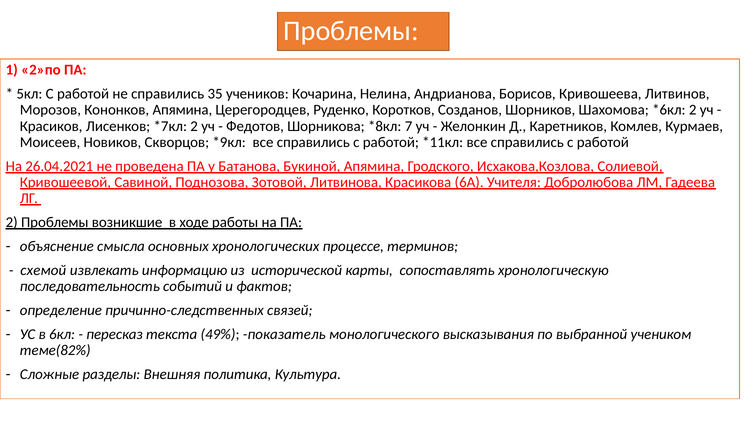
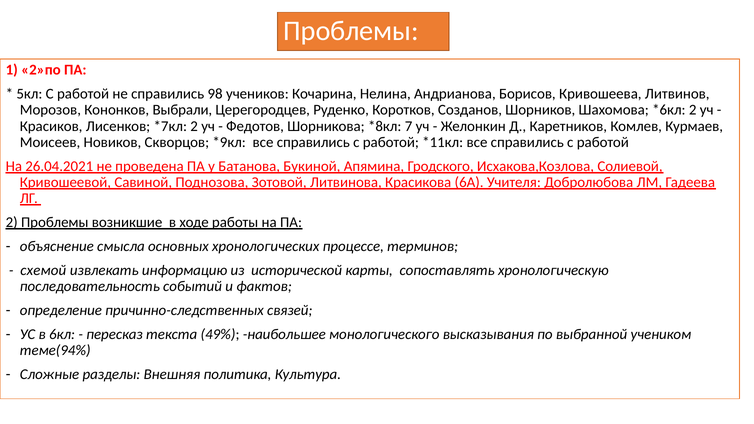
35: 35 -> 98
Кононков Апямина: Апямина -> Выбрали
показатель: показатель -> наибольшее
теме(82%: теме(82% -> теме(94%
